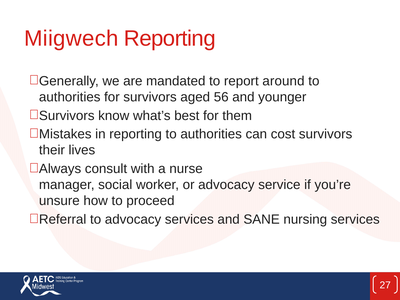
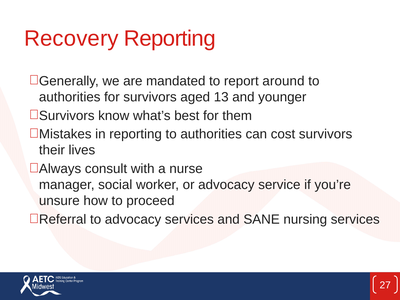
Miigwech: Miigwech -> Recovery
56: 56 -> 13
